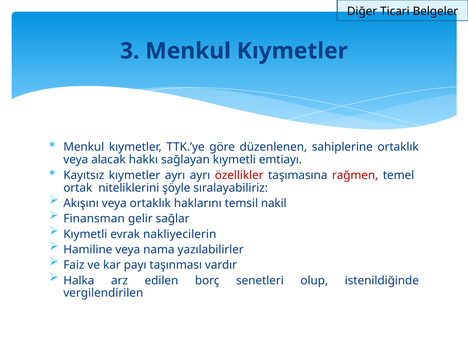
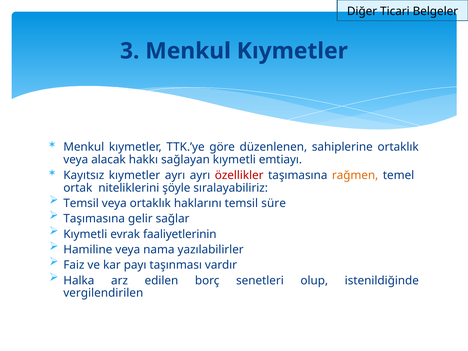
rağmen colour: red -> orange
Akışını at (81, 203): Akışını -> Temsil
nakil: nakil -> süre
Finansman at (94, 219): Finansman -> Taşımasına
nakliyecilerin: nakliyecilerin -> faaliyetlerinin
